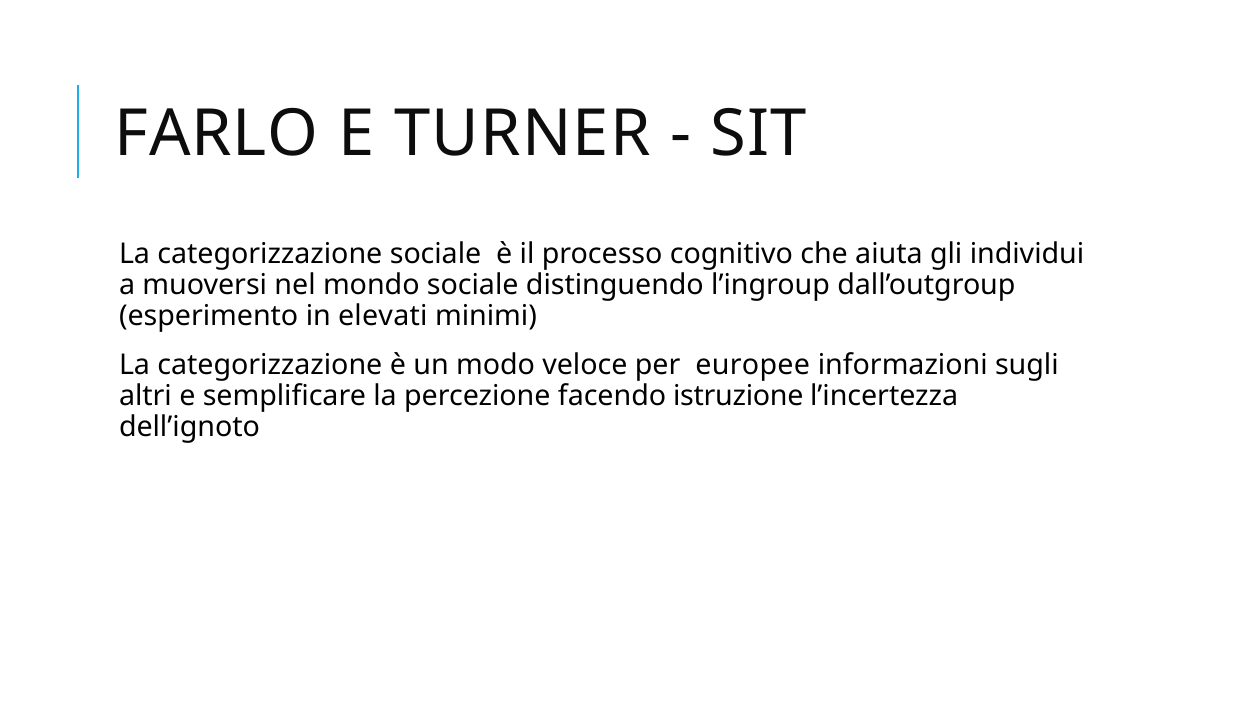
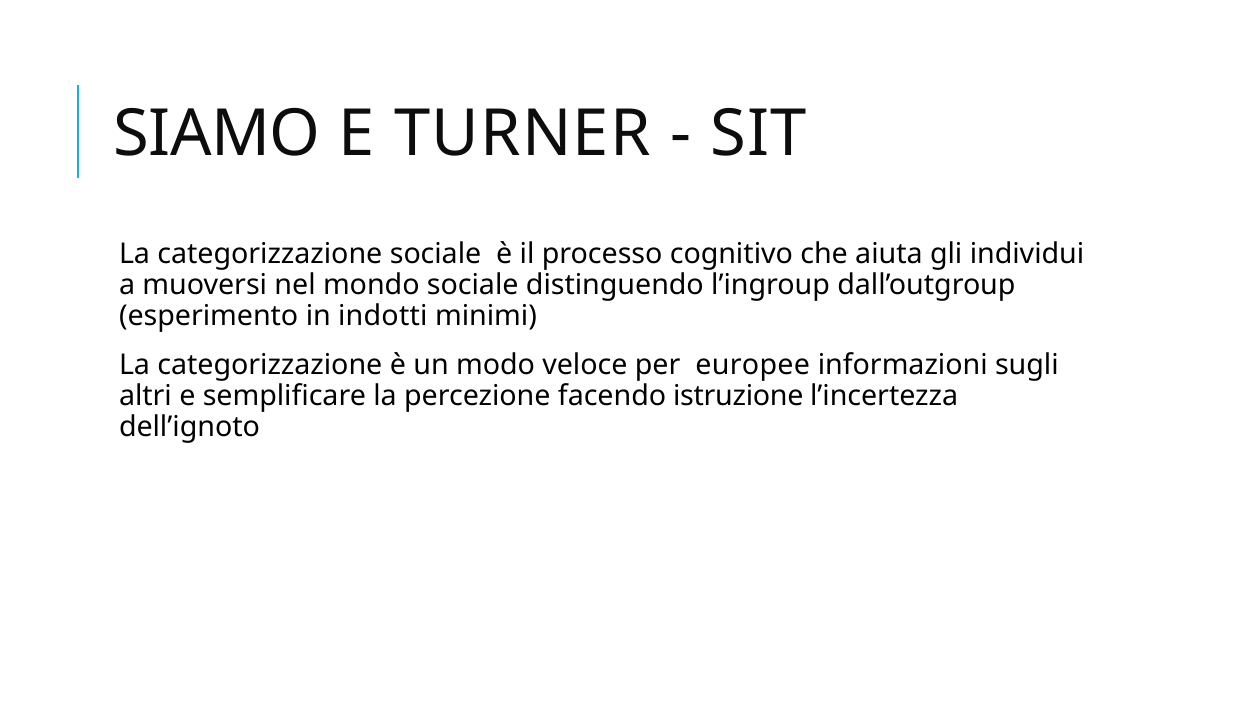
FARLO: FARLO -> SIAMO
elevati: elevati -> indotti
